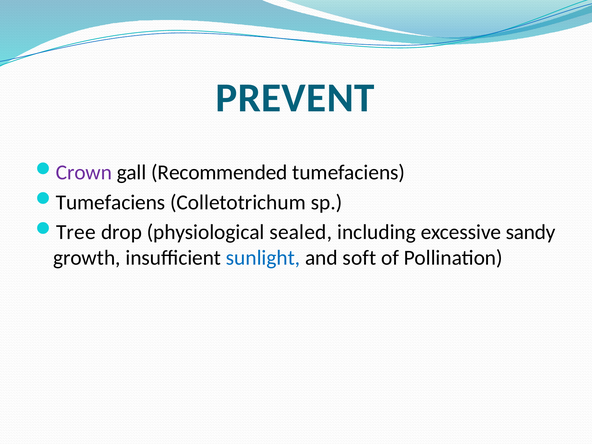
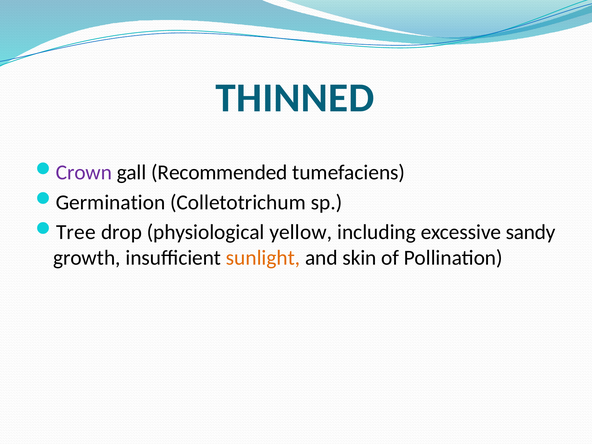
PREVENT: PREVENT -> THINNED
Tumefaciens at (111, 202): Tumefaciens -> Germination
sealed: sealed -> yellow
sunlight colour: blue -> orange
soft: soft -> skin
